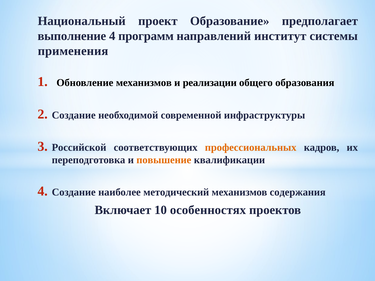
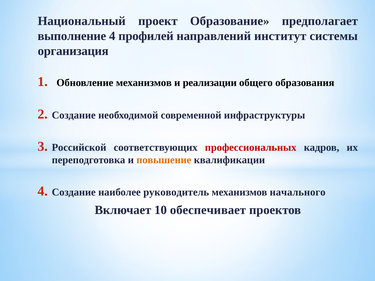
программ: программ -> профилей
применения: применения -> организация
профессиональных colour: orange -> red
методический: методический -> руководитель
содержания: содержания -> начального
особенностях: особенностях -> обеспечивает
